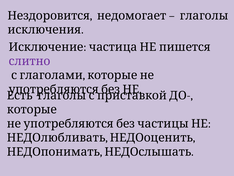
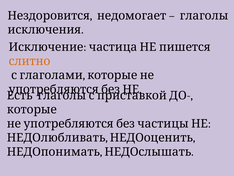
слитно colour: purple -> orange
